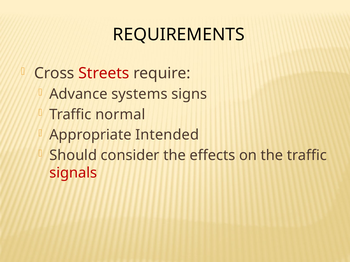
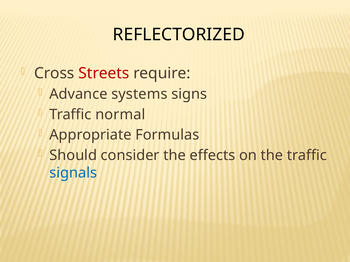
REQUIREMENTS: REQUIREMENTS -> REFLECTORIZED
Intended: Intended -> Formulas
signals colour: red -> blue
